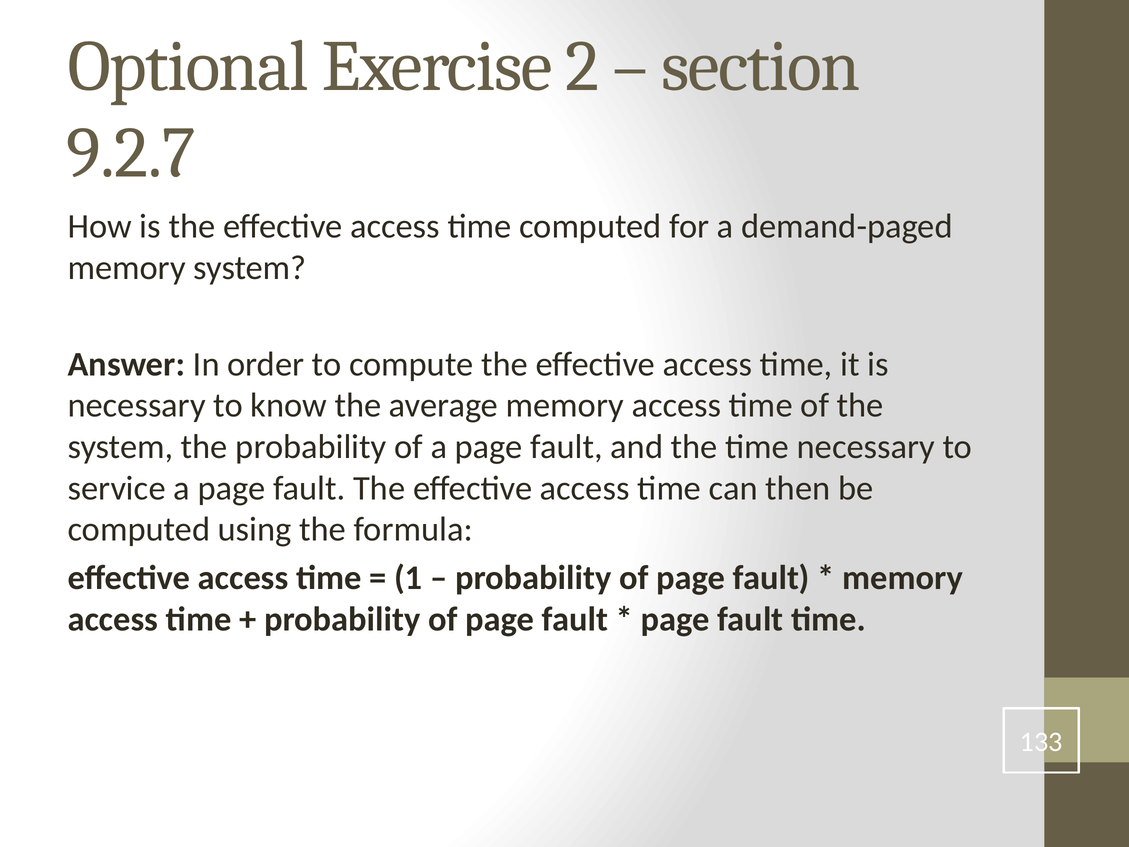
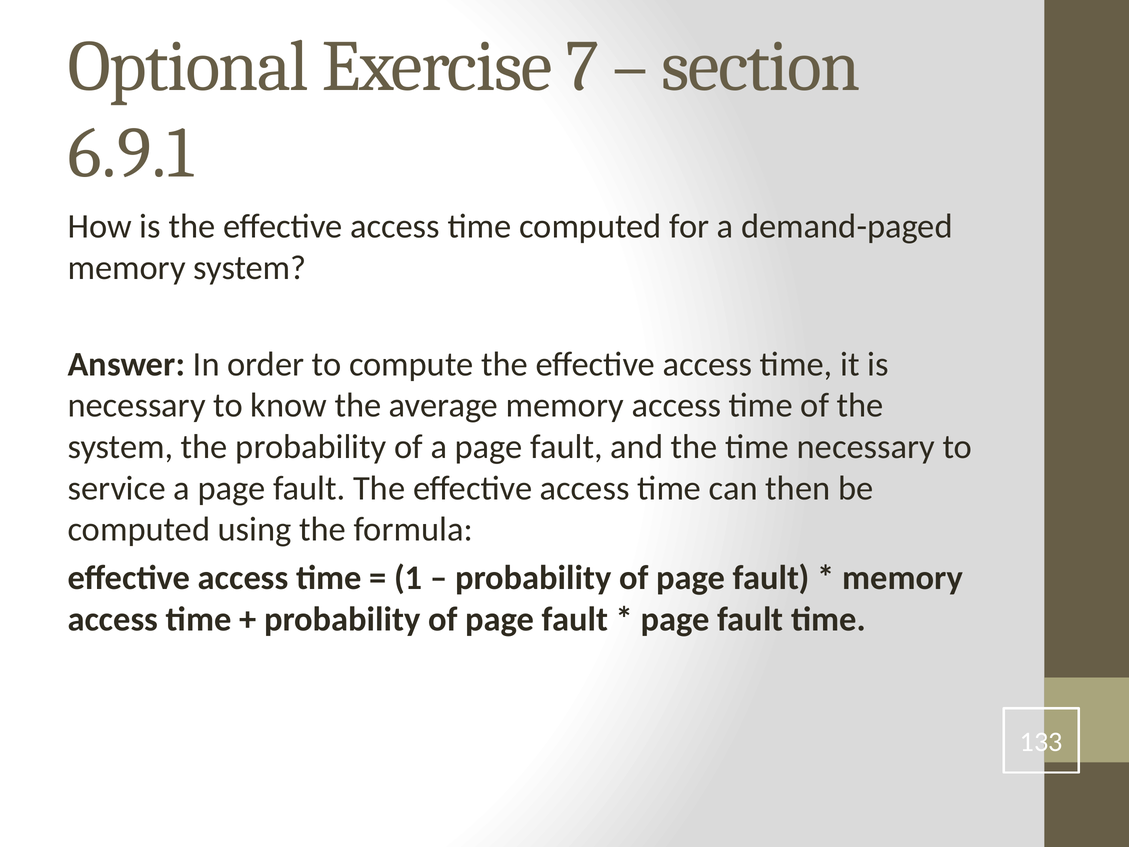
2: 2 -> 7
9.2.7: 9.2.7 -> 6.9.1
